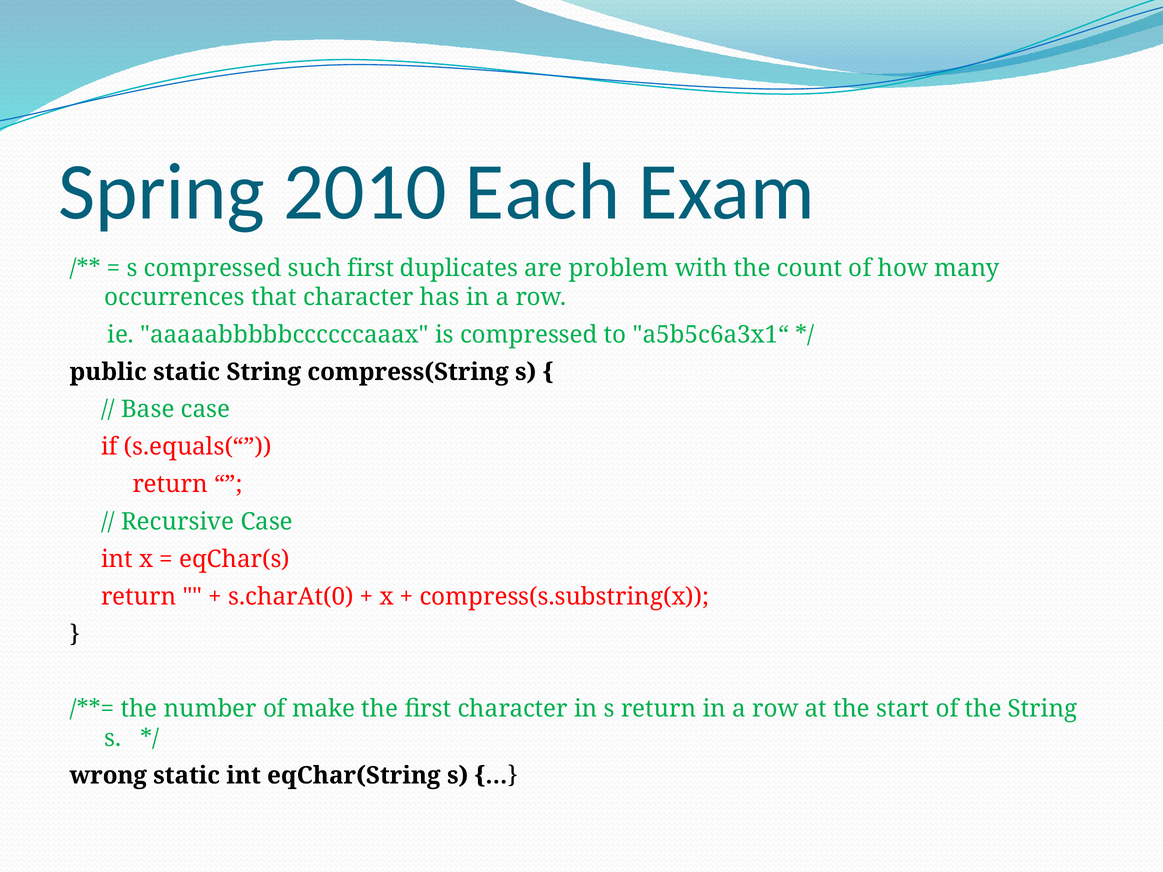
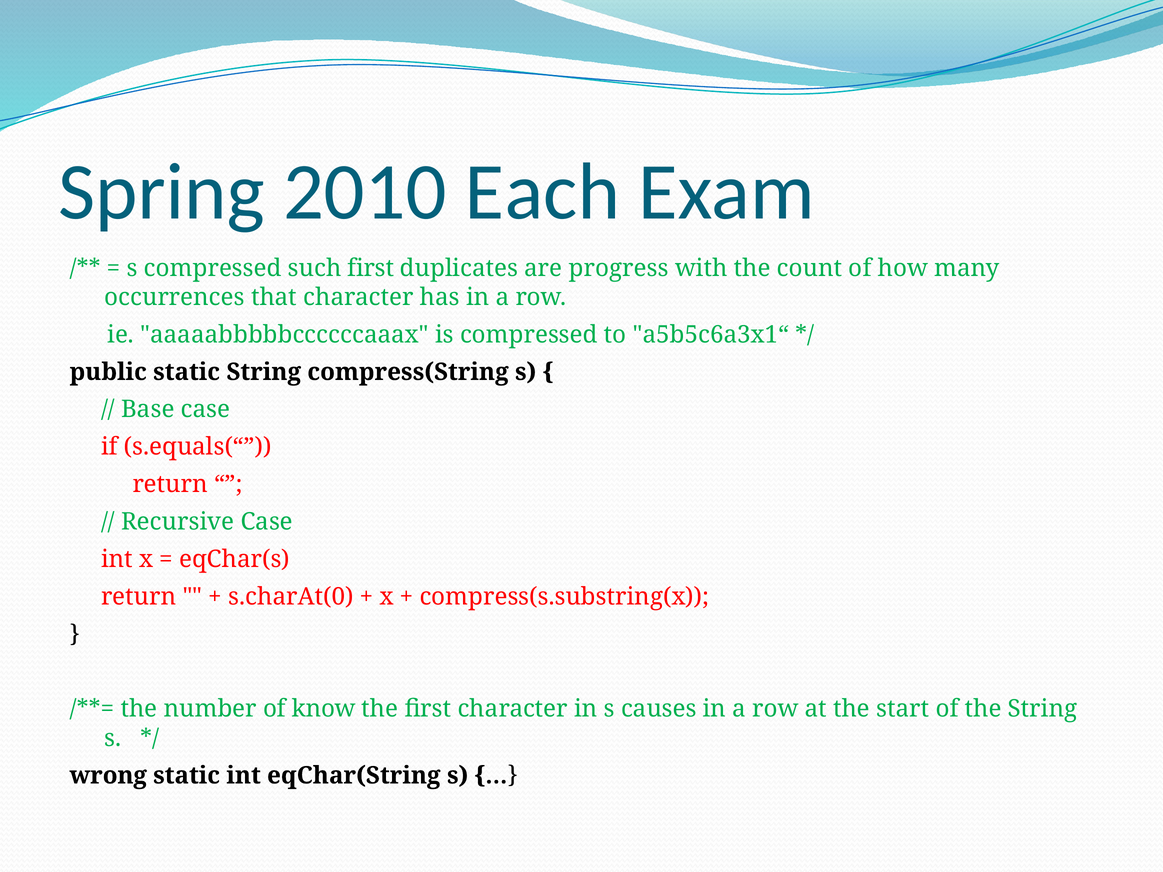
problem: problem -> progress
make: make -> know
s return: return -> causes
